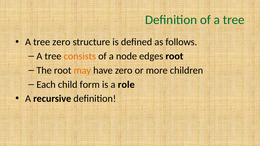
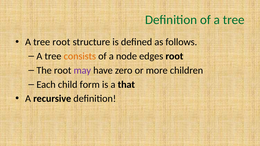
tree zero: zero -> root
may colour: orange -> purple
role: role -> that
